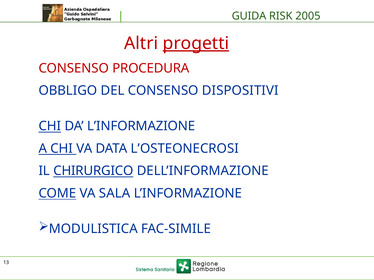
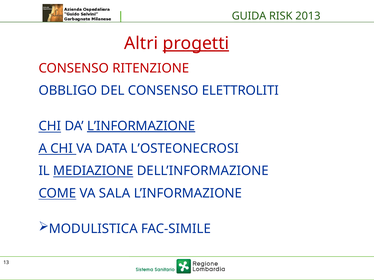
2005: 2005 -> 2013
PROCEDURA: PROCEDURA -> RITENZIONE
DISPOSITIVI: DISPOSITIVI -> ELETTROLITI
L’INFORMAZIONE at (141, 126) underline: none -> present
CHIRURGICO: CHIRURGICO -> MEDIAZIONE
